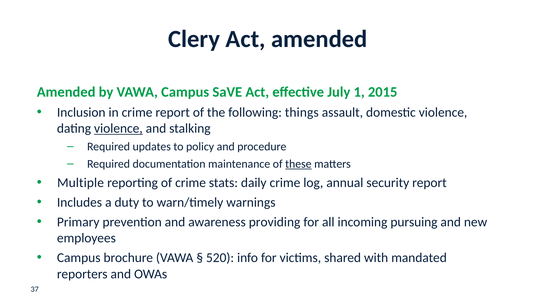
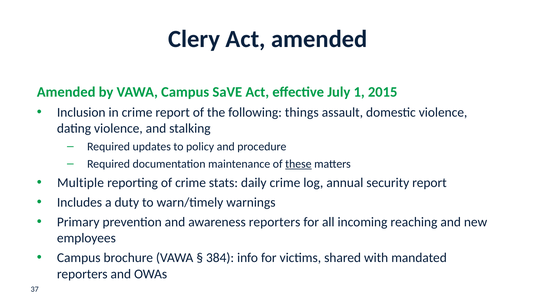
violence at (118, 128) underline: present -> none
awareness providing: providing -> reporters
pursuing: pursuing -> reaching
520: 520 -> 384
